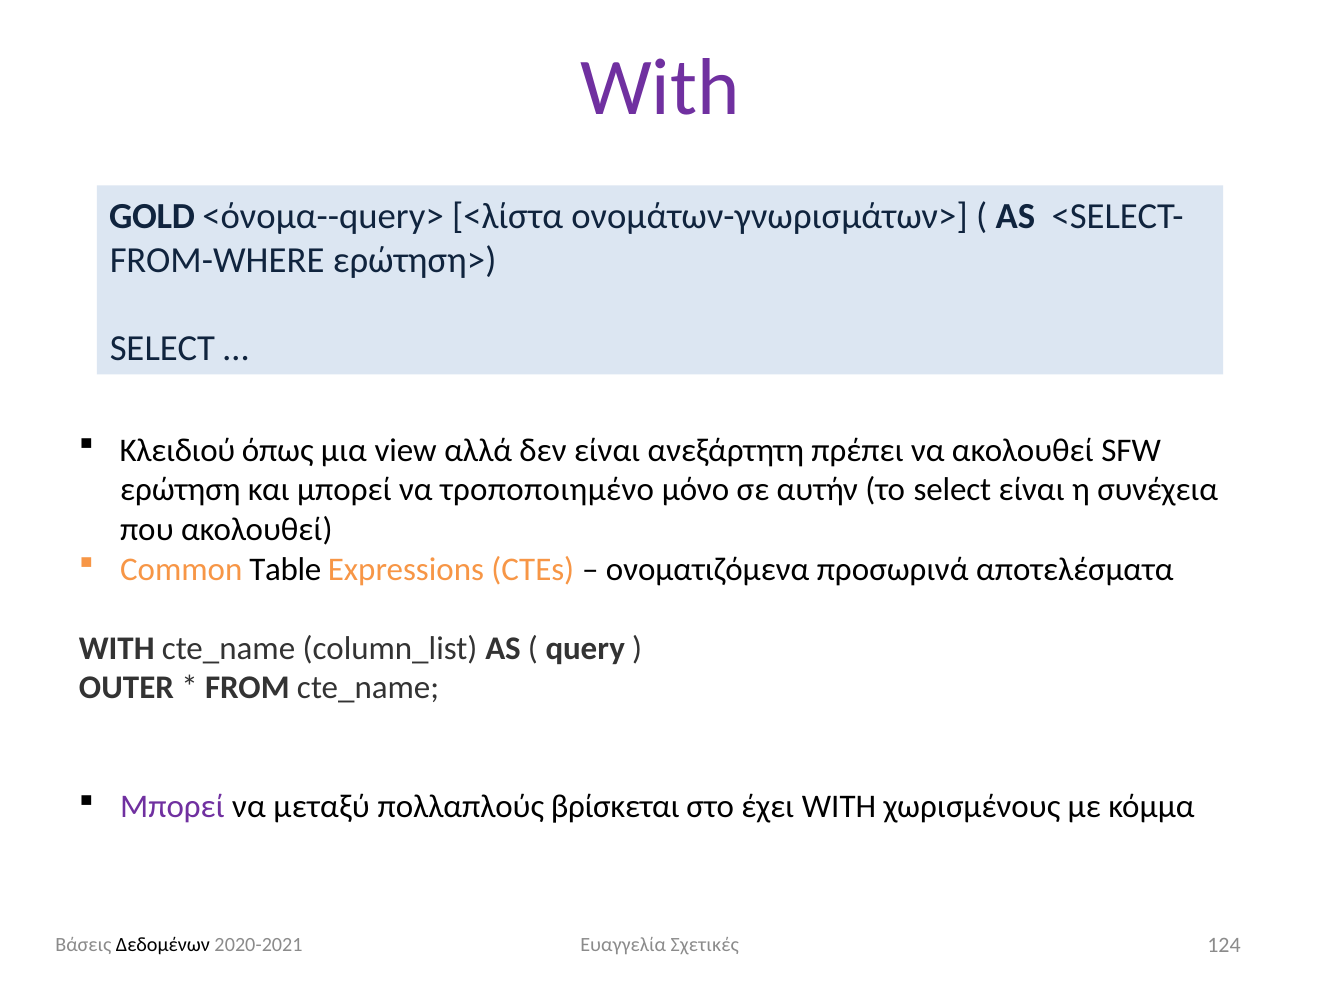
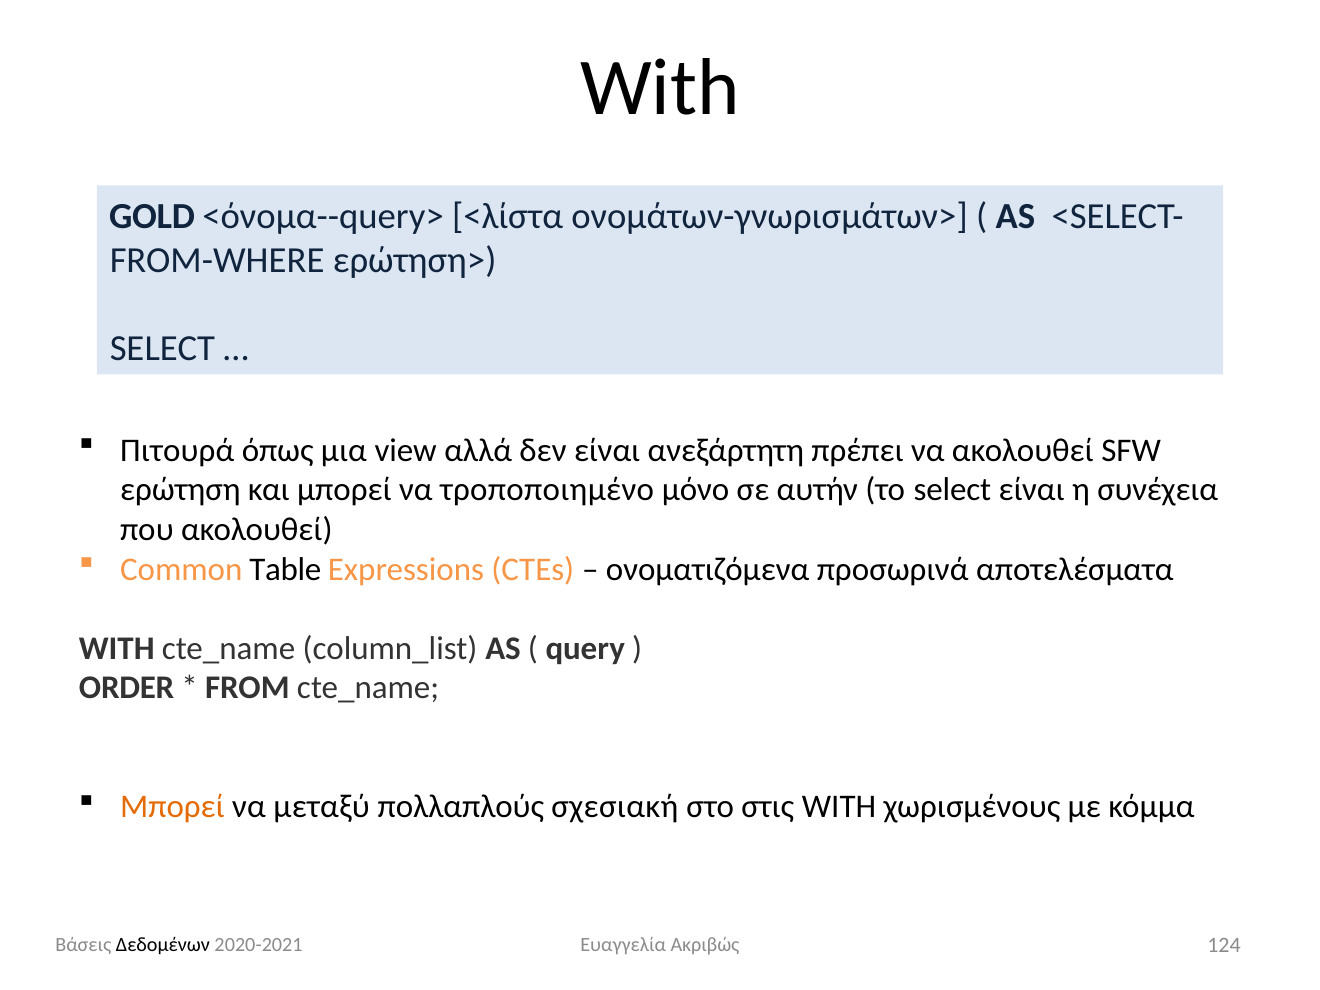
With at (660, 88) colour: purple -> black
Κλειδιού: Κλειδιού -> Πιτουρά
OUTER: OUTER -> ORDER
Μπορεί at (172, 807) colour: purple -> orange
βρίσκεται: βρίσκεται -> σχεσιακή
έχει: έχει -> στις
Σχετικές: Σχετικές -> Ακριβώς
